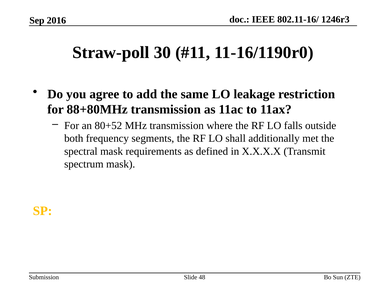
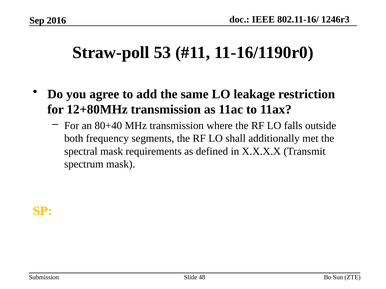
30: 30 -> 53
88+80MHz: 88+80MHz -> 12+80MHz
80+52: 80+52 -> 80+40
